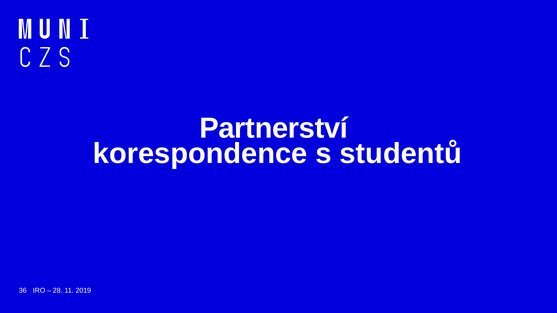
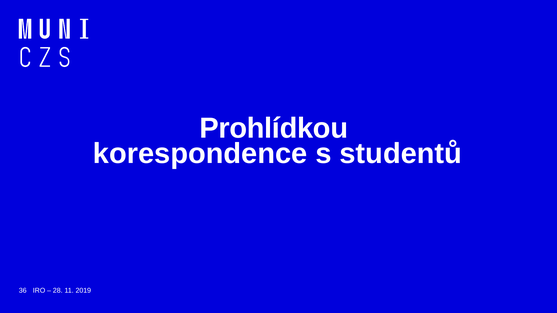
Partnerství: Partnerství -> Prohlídkou
